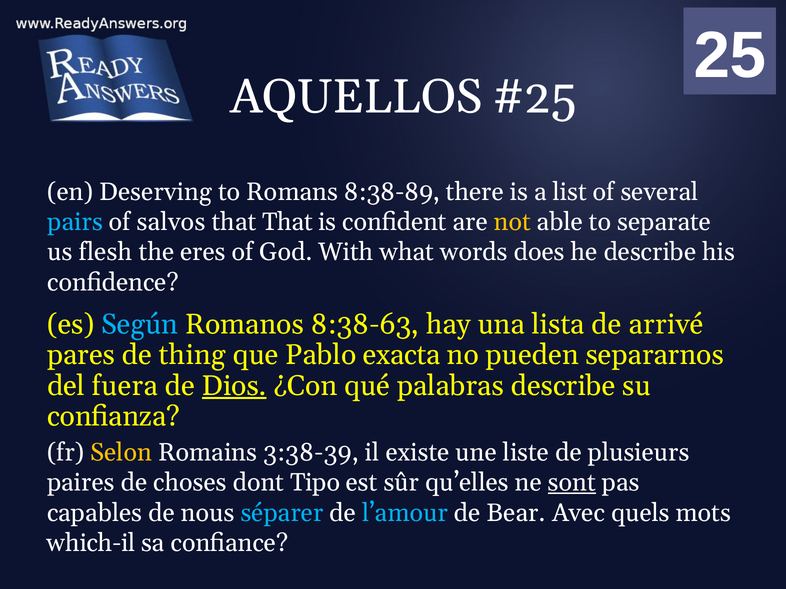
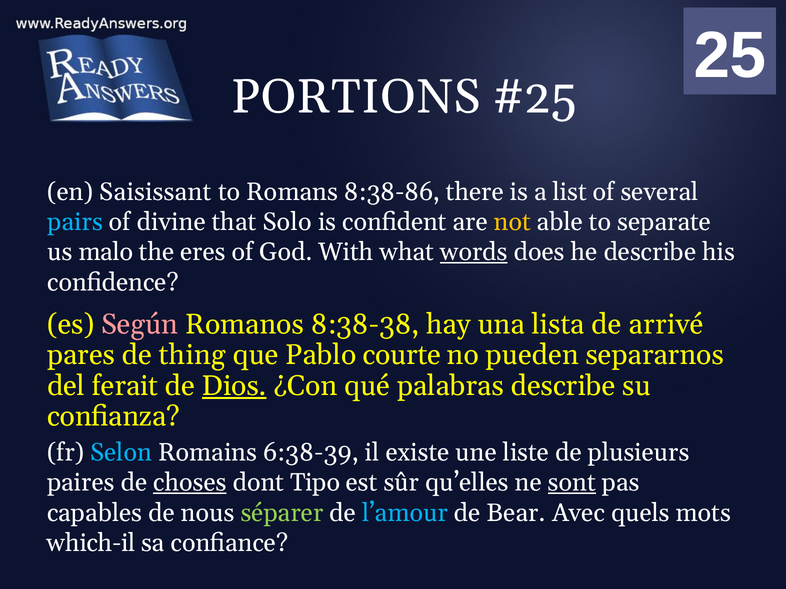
AQUELLOS: AQUELLOS -> PORTIONS
Deserving: Deserving -> Saisissant
8:38-89: 8:38-89 -> 8:38-86
salvos: salvos -> divine
that That: That -> Solo
flesh: flesh -> malo
words underline: none -> present
Según colour: light blue -> pink
8:38-63: 8:38-63 -> 8:38-38
exacta: exacta -> courte
fuera: fuera -> ferait
Selon colour: yellow -> light blue
3:38-39: 3:38-39 -> 6:38-39
choses underline: none -> present
séparer colour: light blue -> light green
